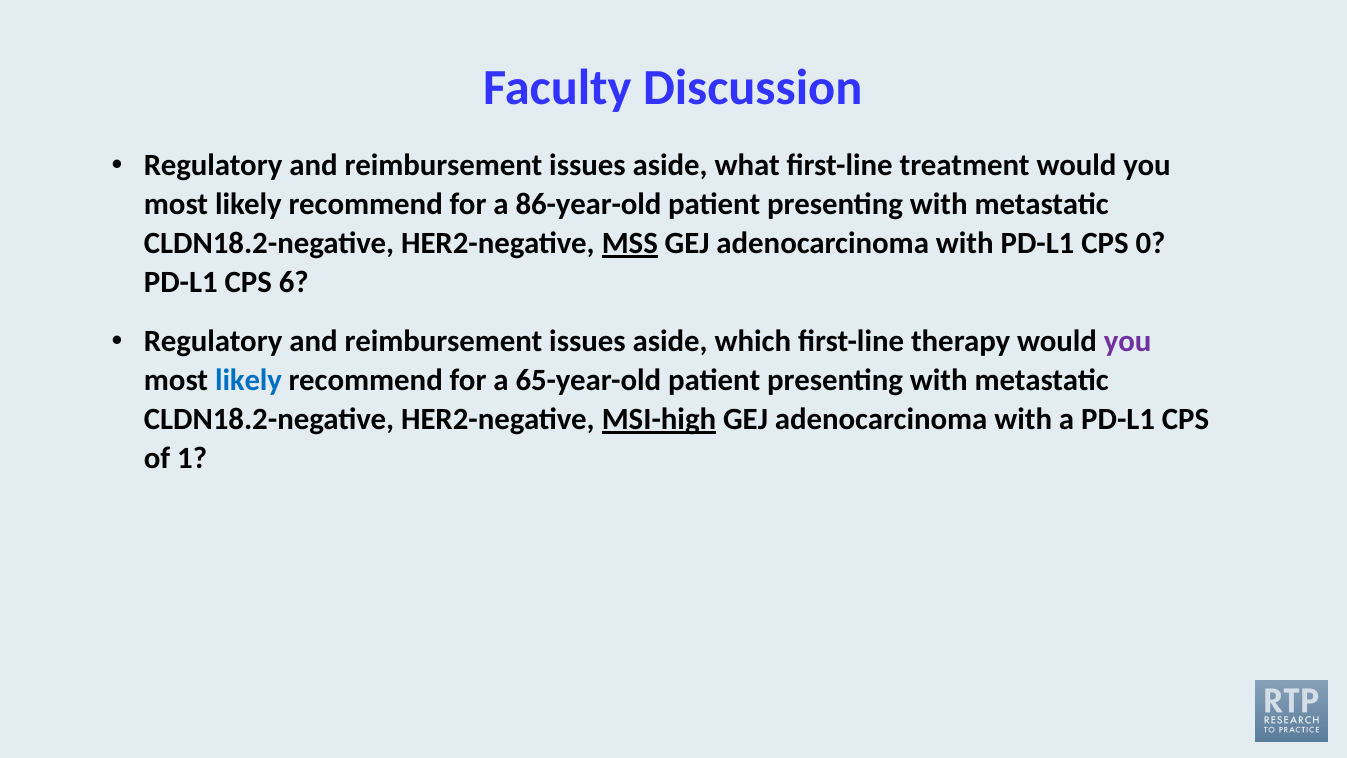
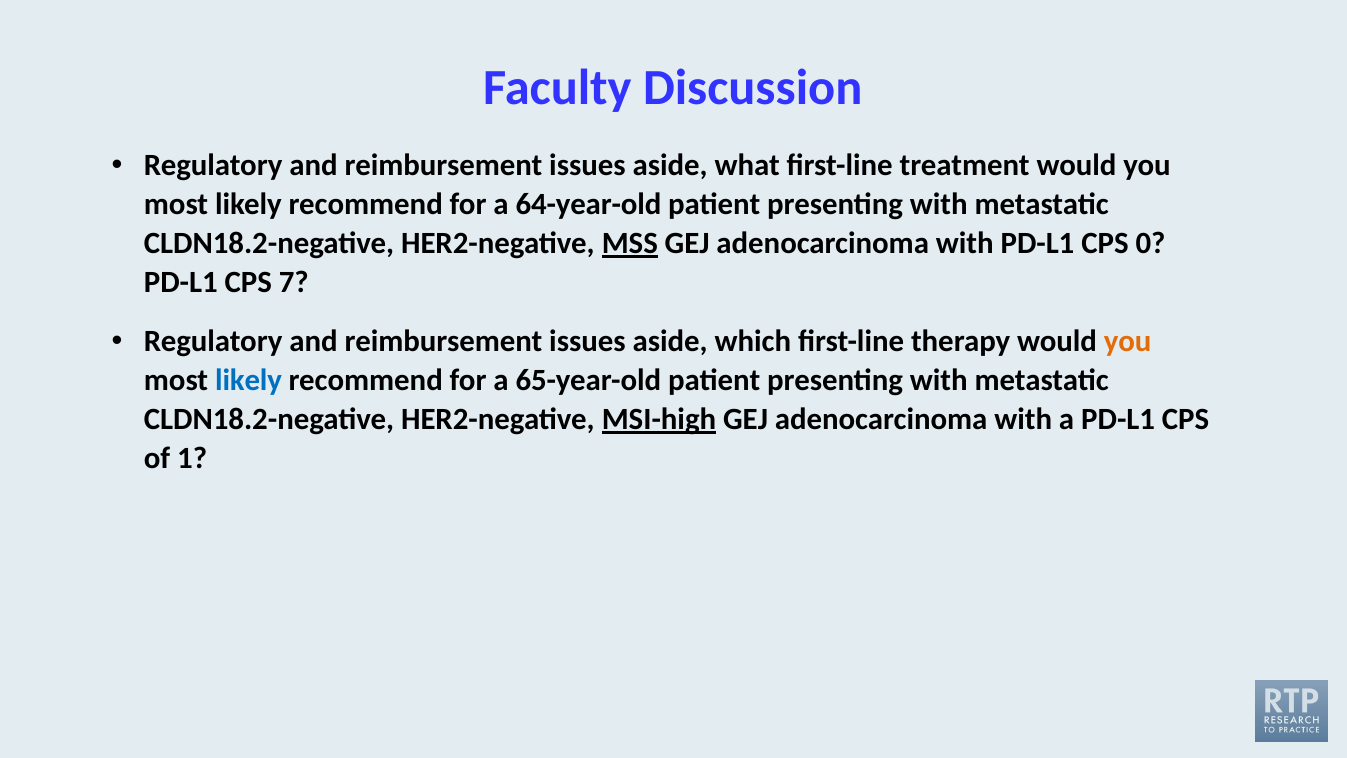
86-year-old: 86-year-old -> 64-year-old
6: 6 -> 7
you at (1128, 342) colour: purple -> orange
